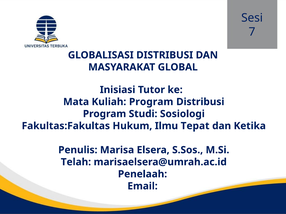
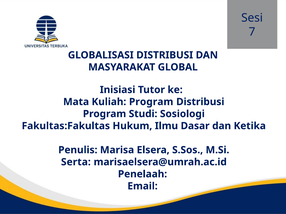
Tepat: Tepat -> Dasar
Telah: Telah -> Serta
